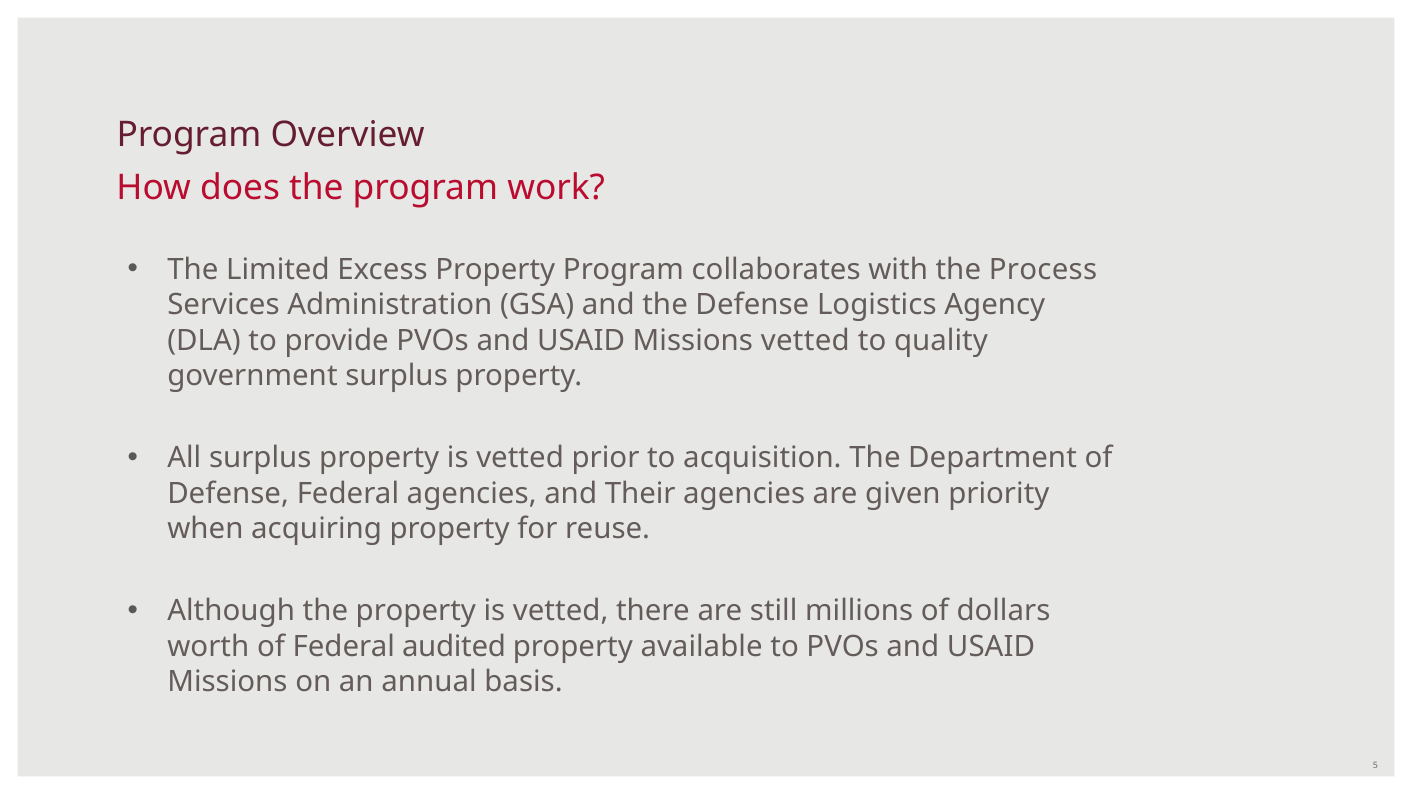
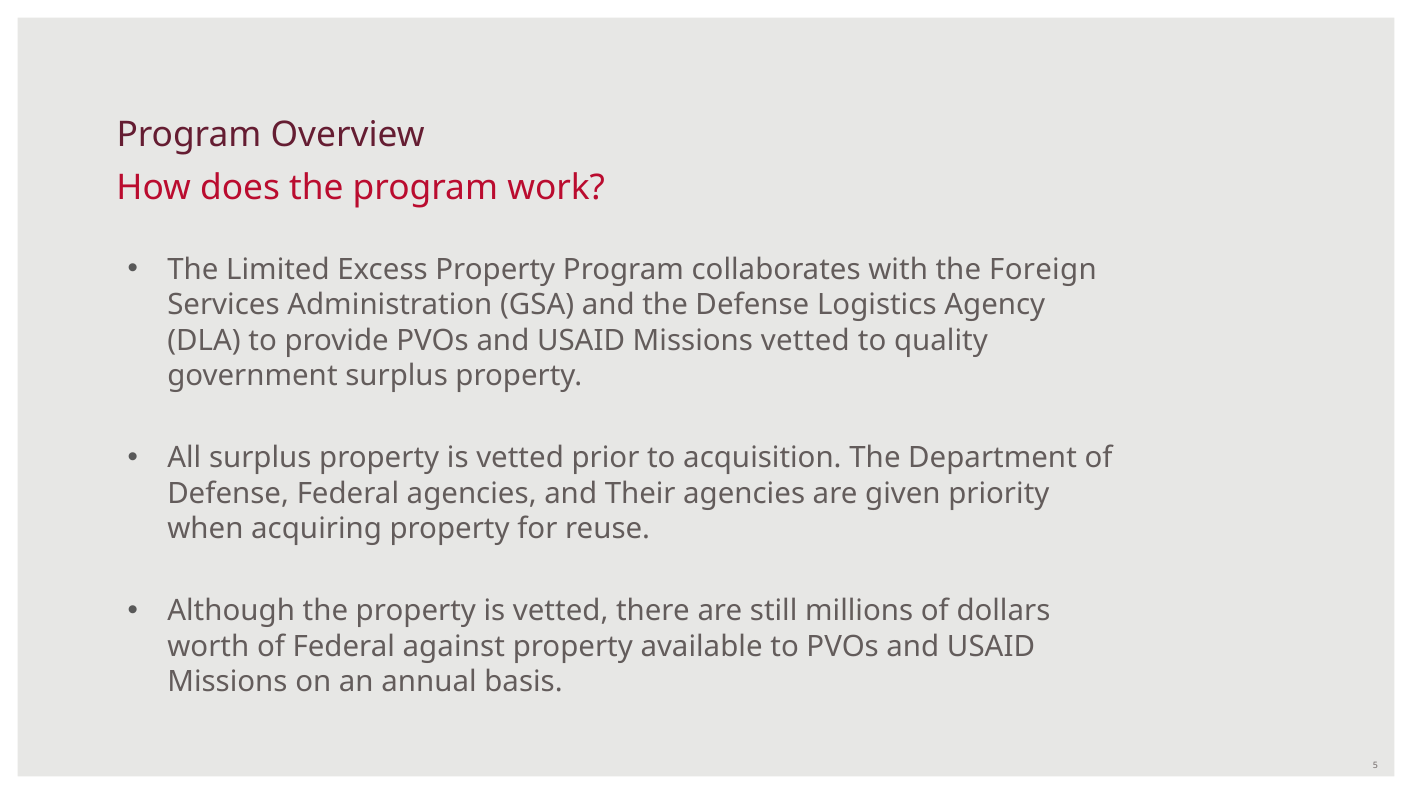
Process: Process -> Foreign
audited: audited -> against
